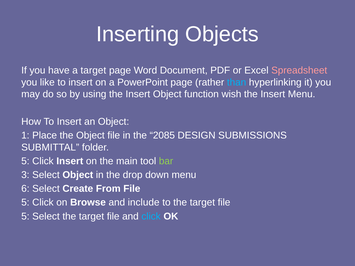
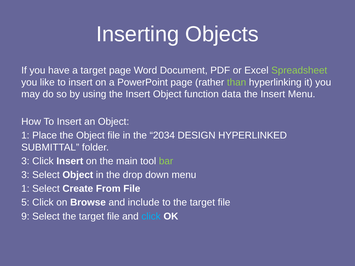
Spreadsheet colour: pink -> light green
than colour: light blue -> light green
wish: wish -> data
2085: 2085 -> 2034
SUBMISSIONS: SUBMISSIONS -> HYPERLINKED
5 at (25, 161): 5 -> 3
6 at (25, 189): 6 -> 1
5 at (25, 216): 5 -> 9
